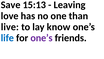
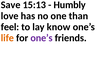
Leaving: Leaving -> Humbly
live: live -> feel
life colour: blue -> orange
